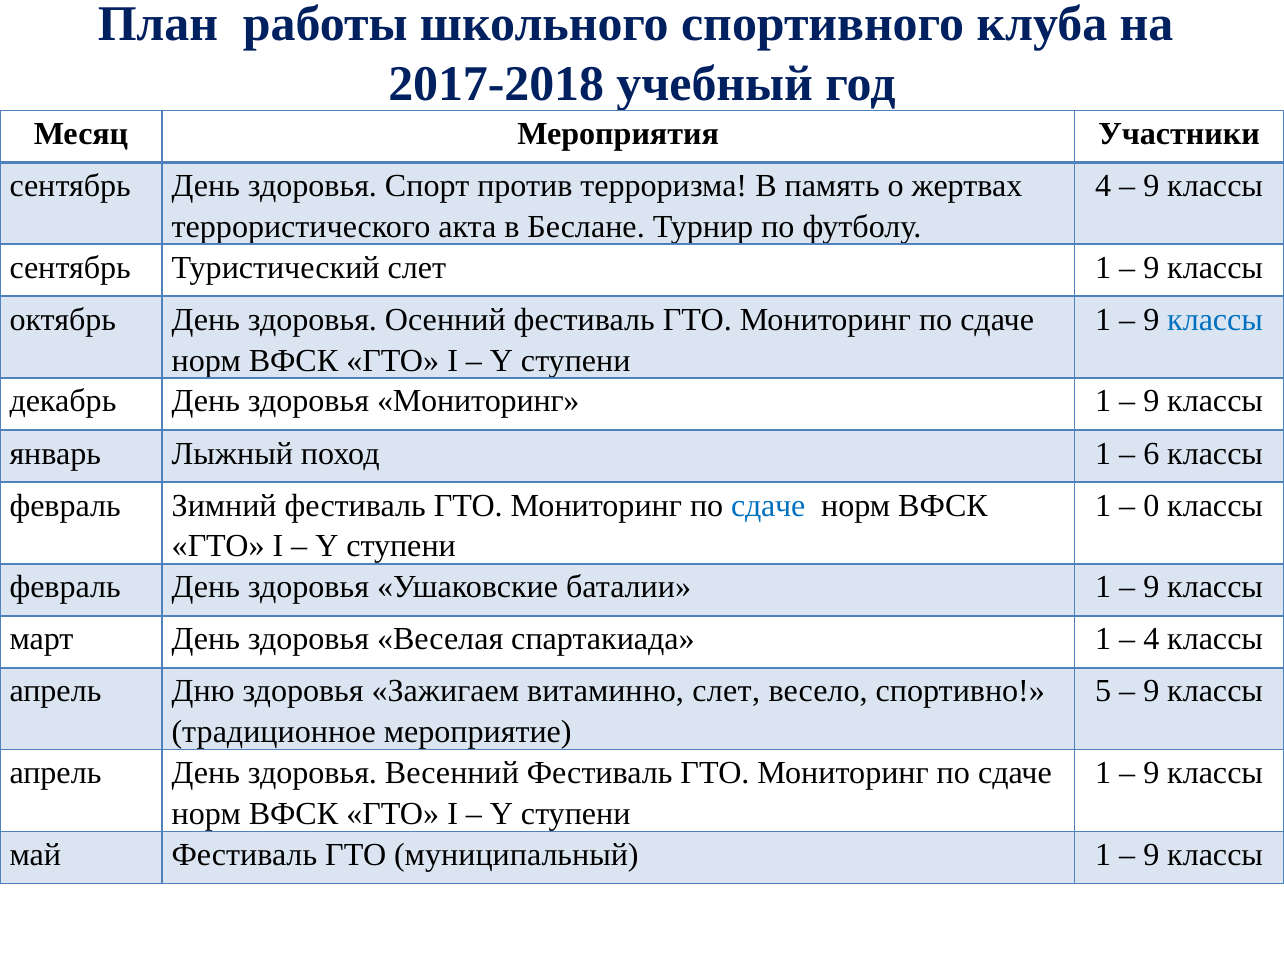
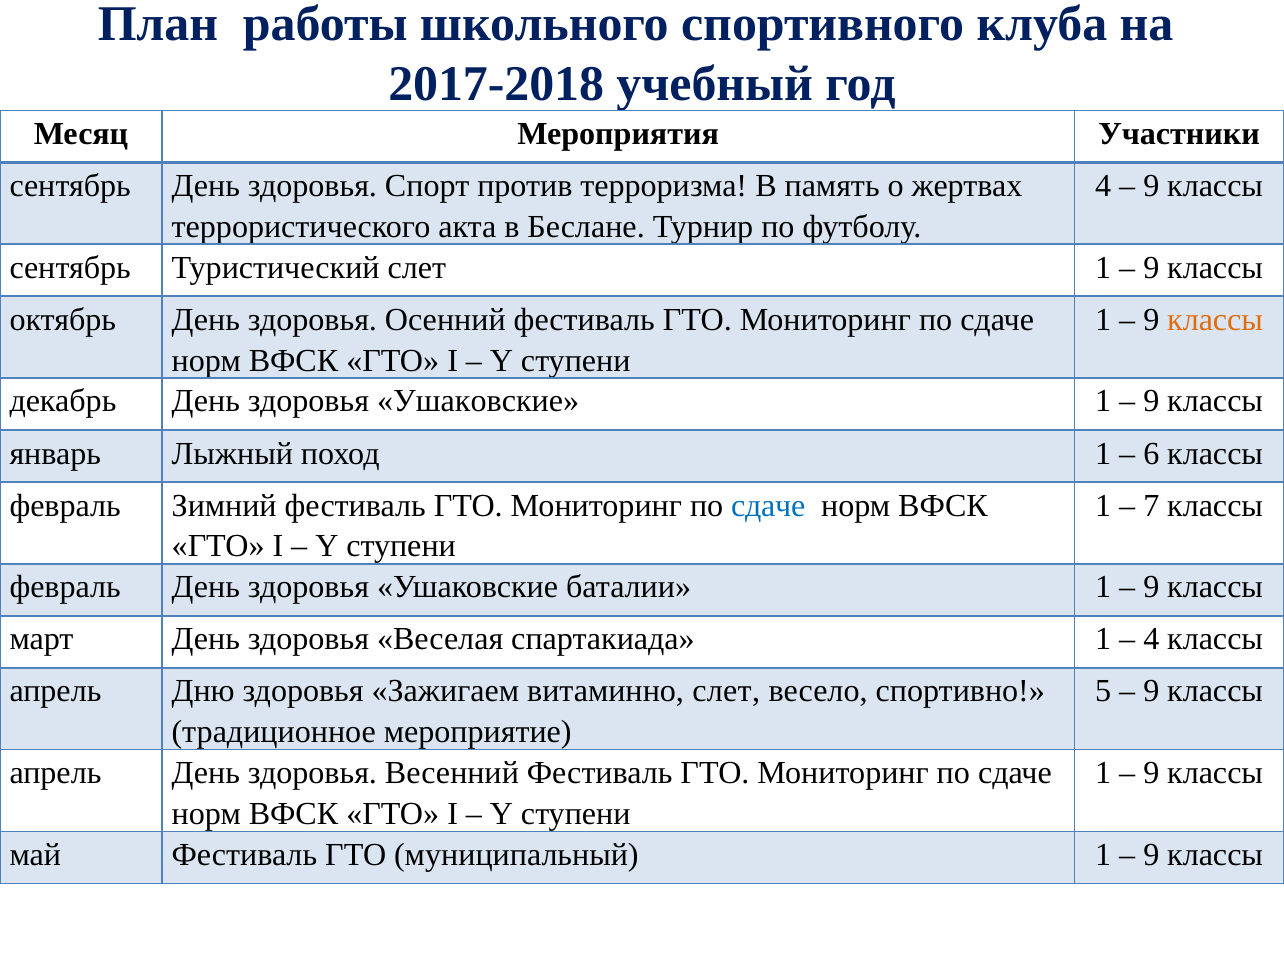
классы at (1215, 320) colour: blue -> orange
декабрь День здоровья Мониторинг: Мониторинг -> Ушаковские
0: 0 -> 7
